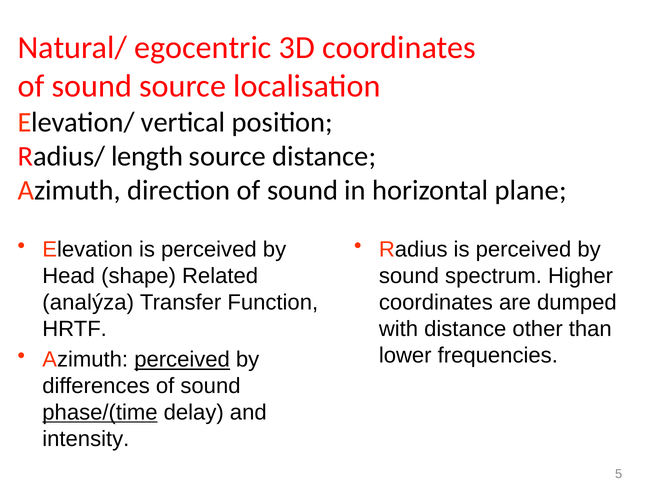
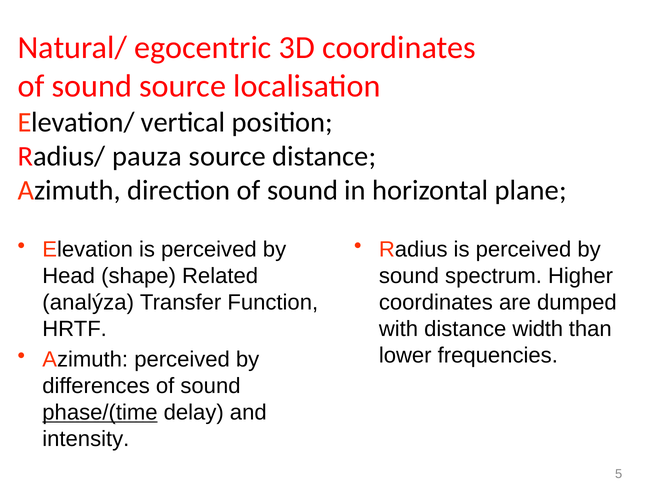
length: length -> pauza
other: other -> width
perceived at (182, 360) underline: present -> none
